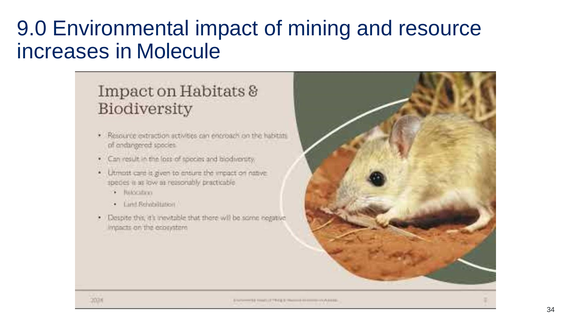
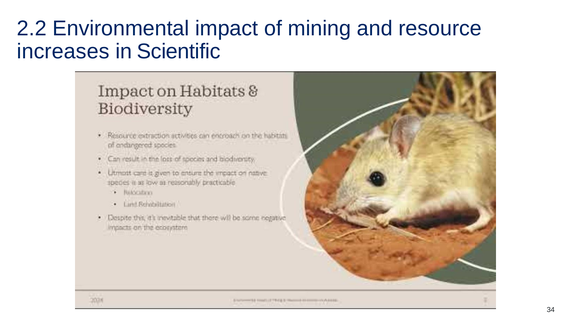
9.0: 9.0 -> 2.2
Molecule: Molecule -> Scientific
